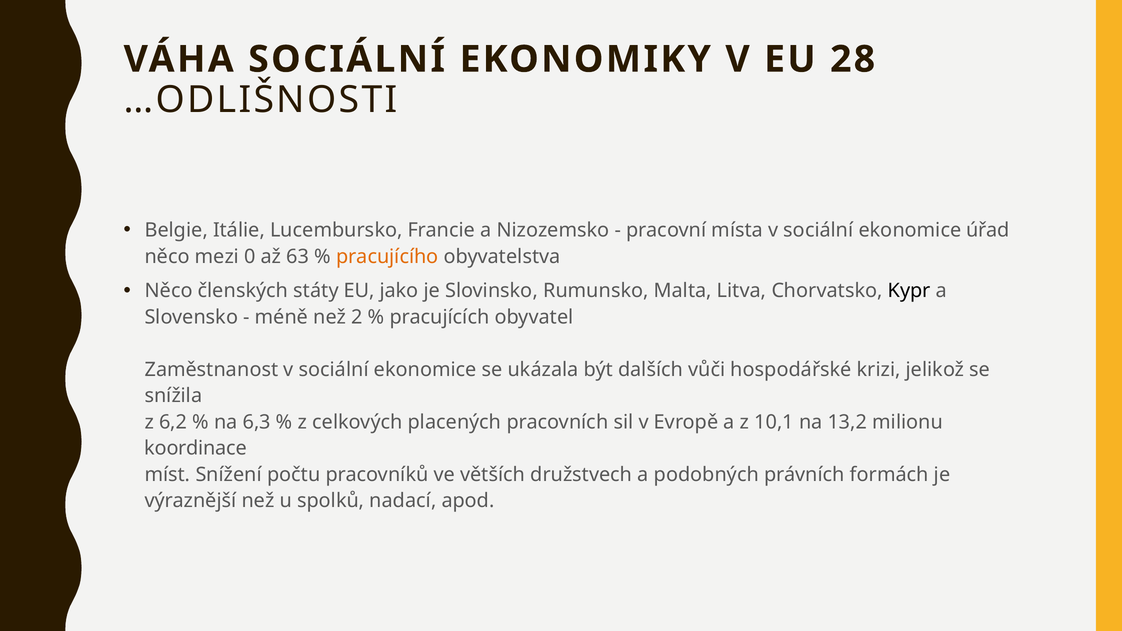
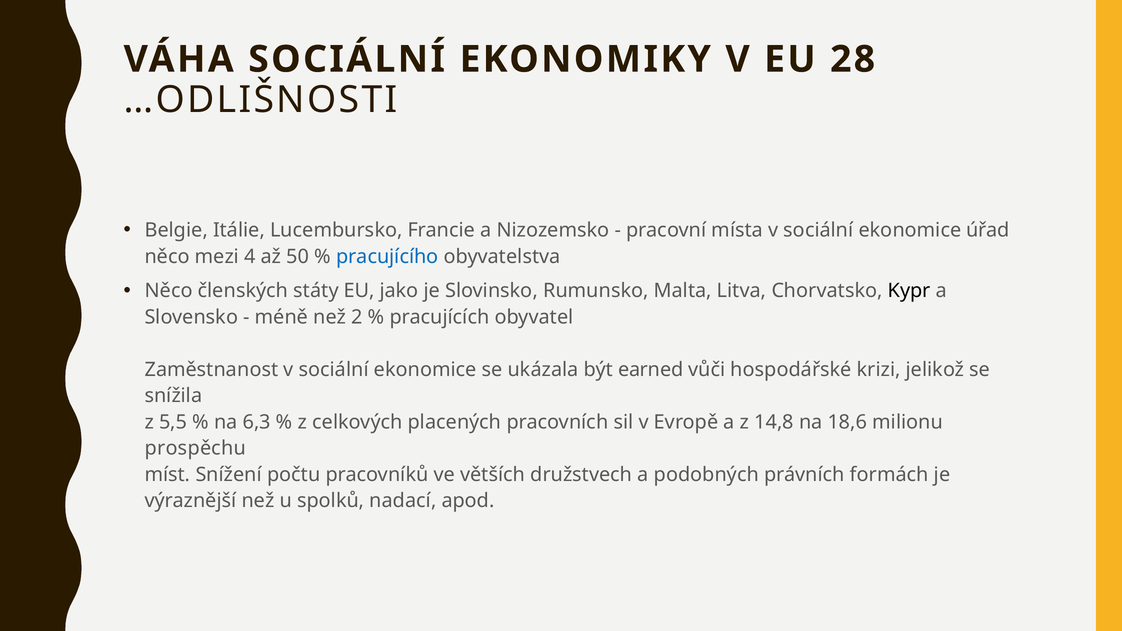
0: 0 -> 4
63: 63 -> 50
pracujícího colour: orange -> blue
dalších: dalších -> earned
6,2: 6,2 -> 5,5
10,1: 10,1 -> 14,8
13,2: 13,2 -> 18,6
koordinace: koordinace -> prospěchu
